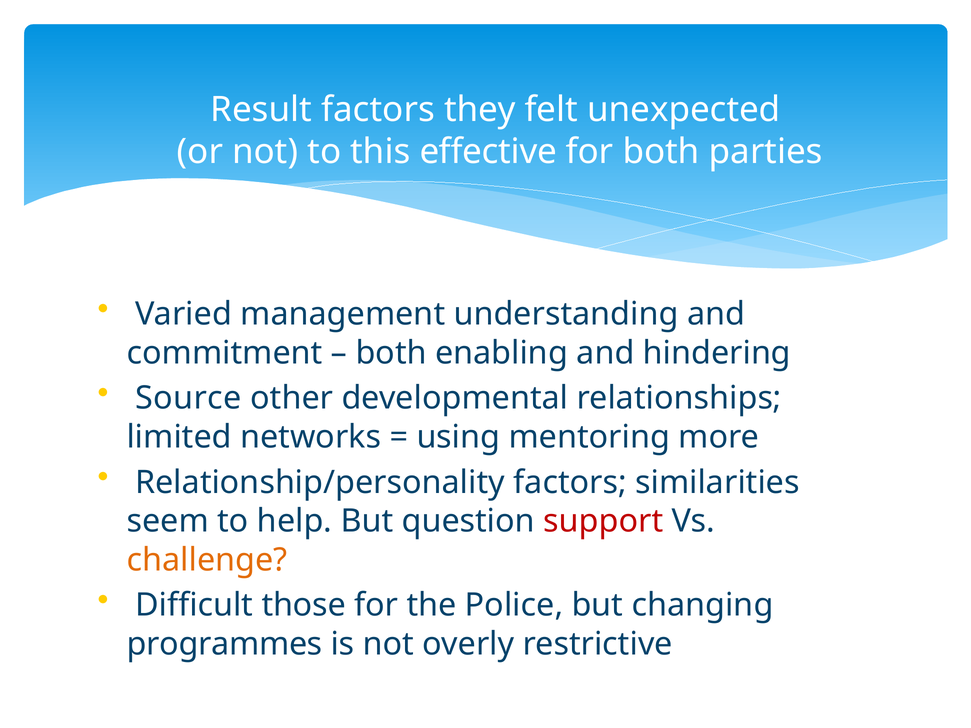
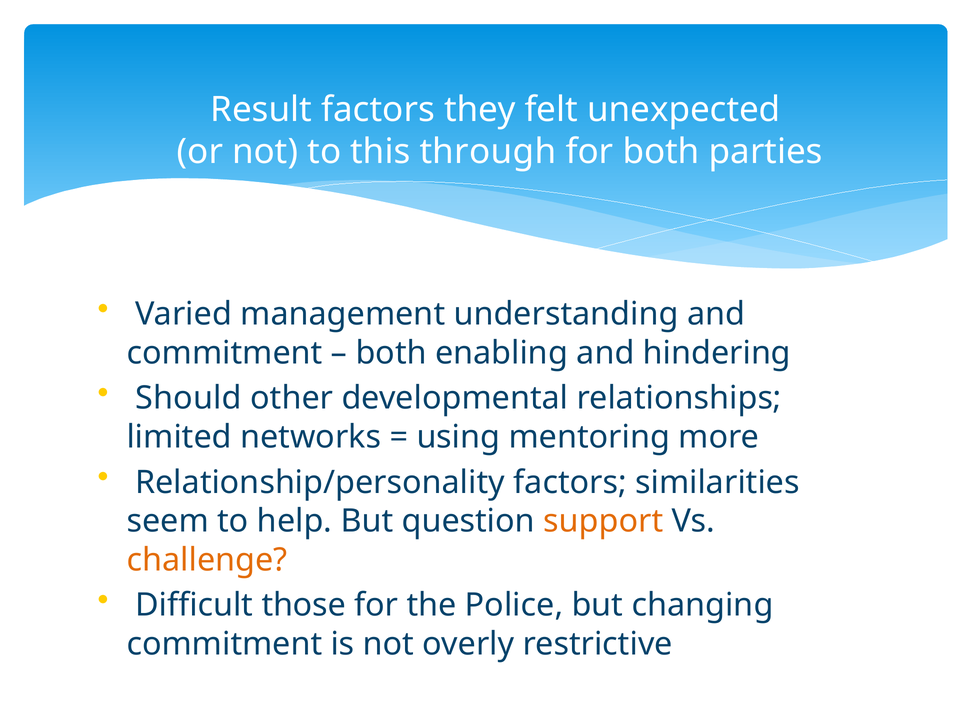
effective: effective -> through
Source: Source -> Should
support colour: red -> orange
programmes at (225, 644): programmes -> commitment
